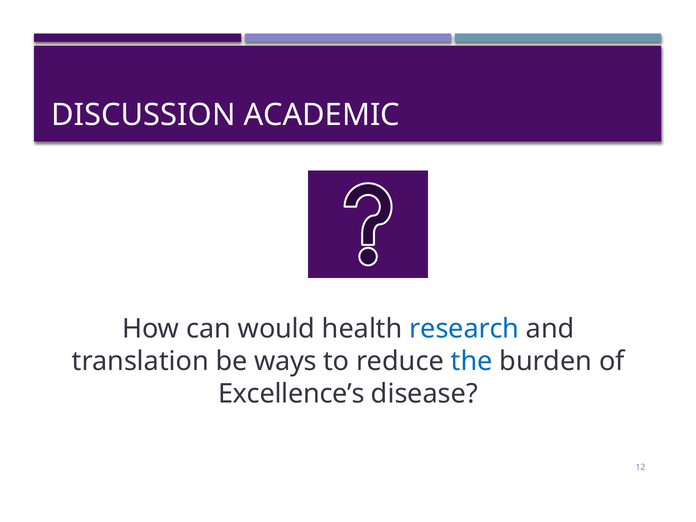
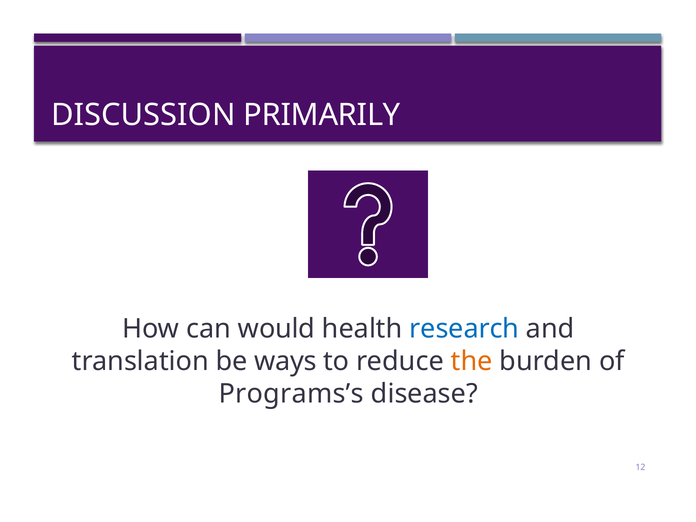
ACADEMIC: ACADEMIC -> PRIMARILY
the colour: blue -> orange
Excellence’s: Excellence’s -> Programs’s
